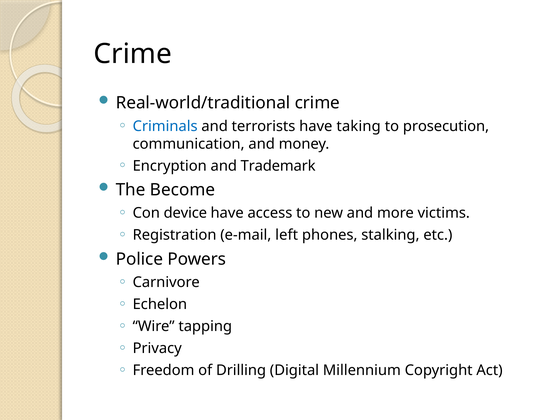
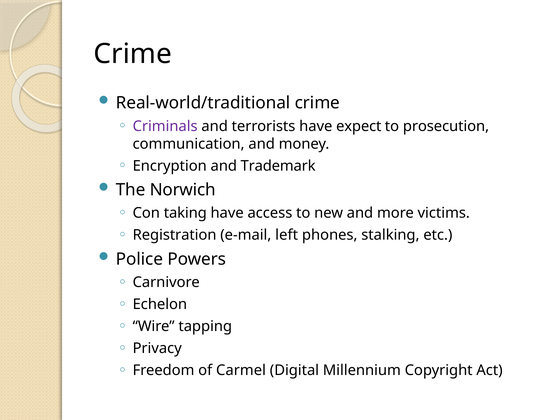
Criminals colour: blue -> purple
taking: taking -> expect
Become: Become -> Norwich
device: device -> taking
Drilling: Drilling -> Carmel
